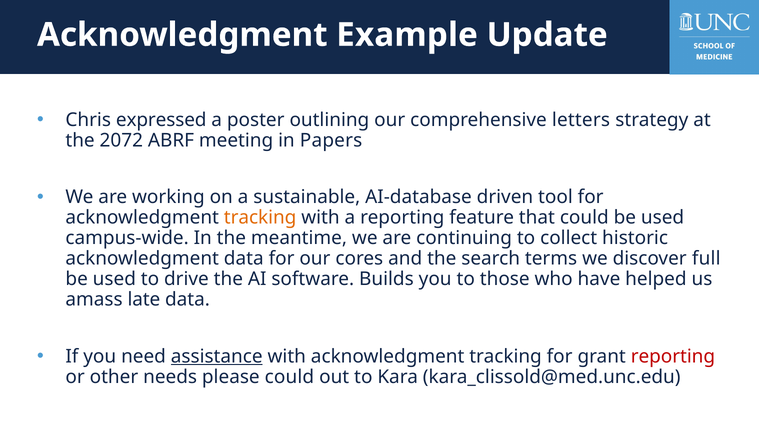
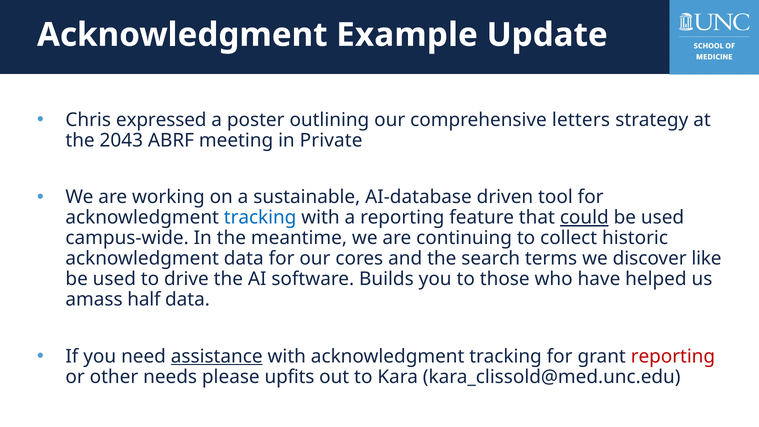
2072: 2072 -> 2043
Papers: Papers -> Private
tracking at (260, 217) colour: orange -> blue
could at (584, 217) underline: none -> present
full: full -> like
late: late -> half
please could: could -> upfits
